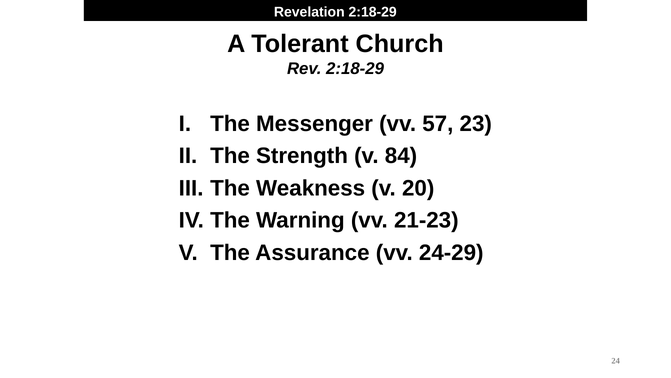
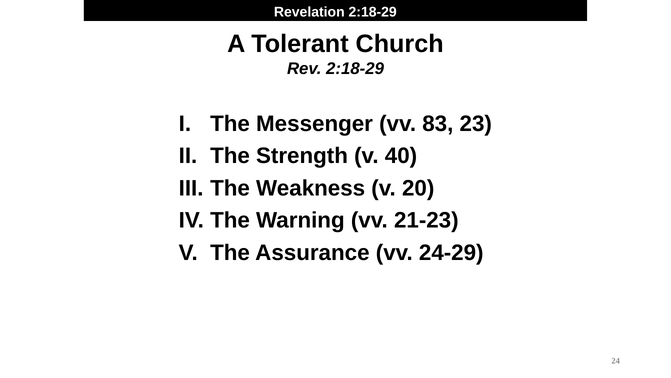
57: 57 -> 83
84: 84 -> 40
